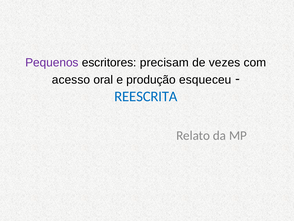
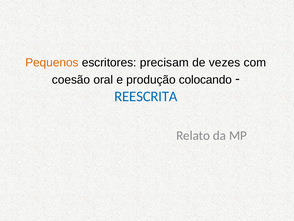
Pequenos colour: purple -> orange
acesso: acesso -> coesão
esqueceu: esqueceu -> colocando
